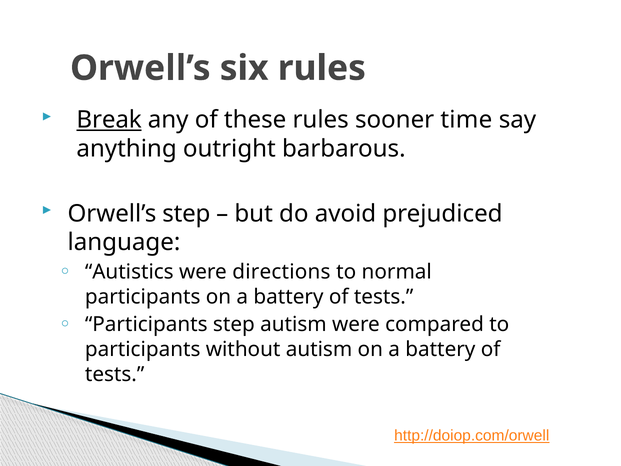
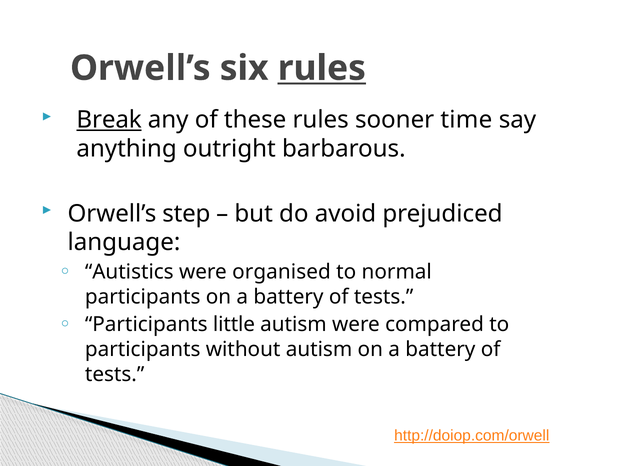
rules at (322, 68) underline: none -> present
directions: directions -> organised
Participants step: step -> little
